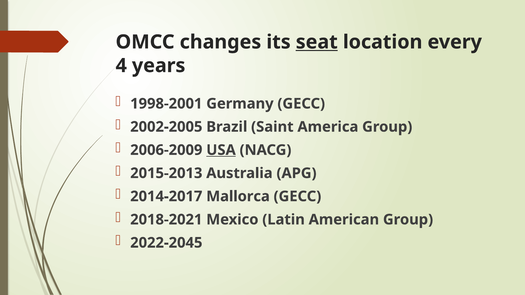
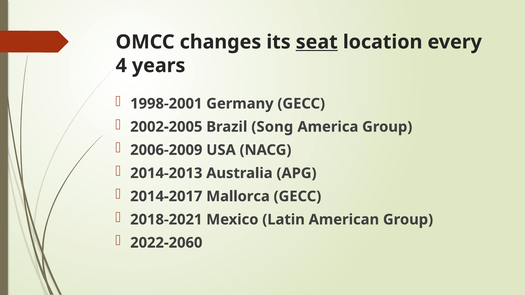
Saint: Saint -> Song
USA underline: present -> none
2015-2013: 2015-2013 -> 2014-2013
2022-2045: 2022-2045 -> 2022-2060
